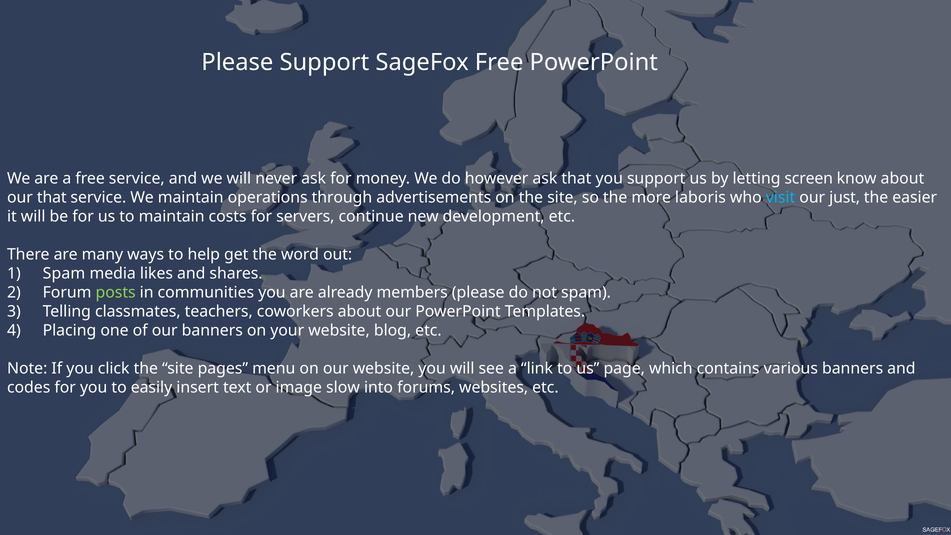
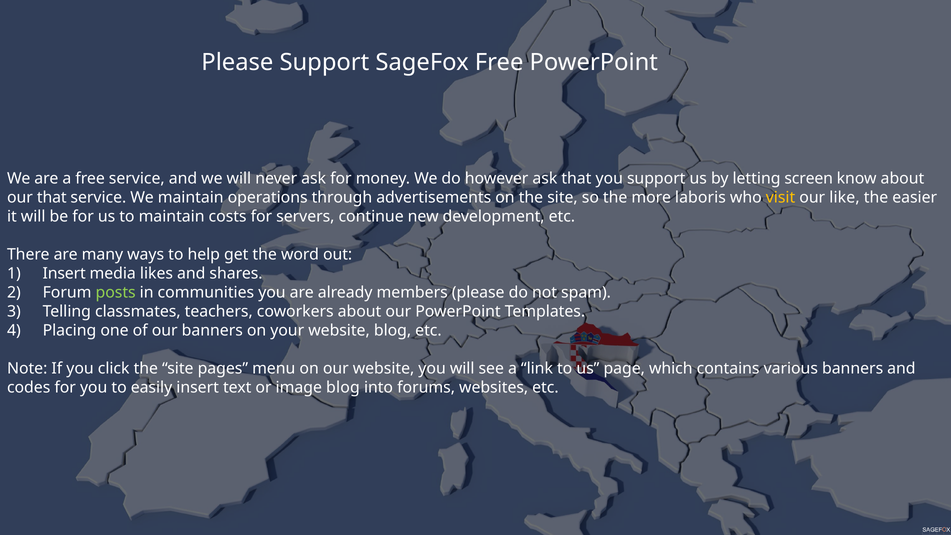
visit colour: light blue -> yellow
just: just -> like
Spam at (64, 273): Spam -> Insert
image slow: slow -> blog
